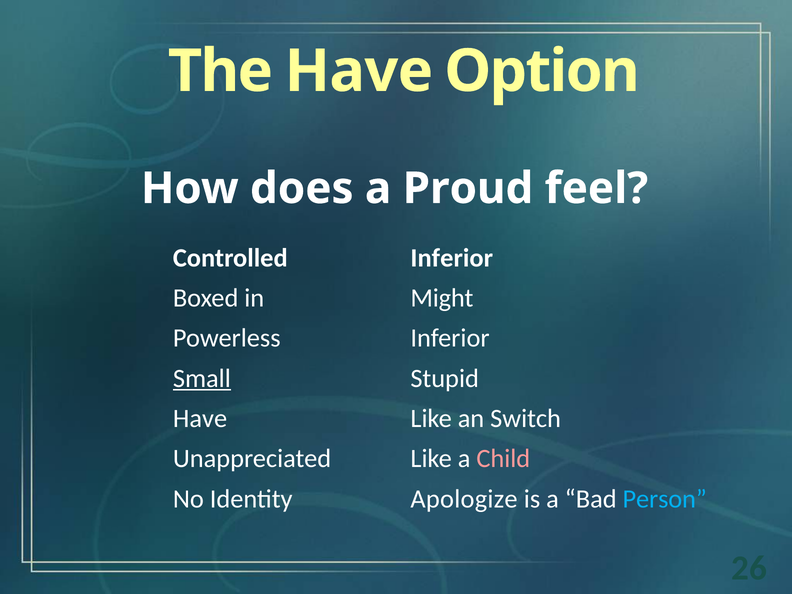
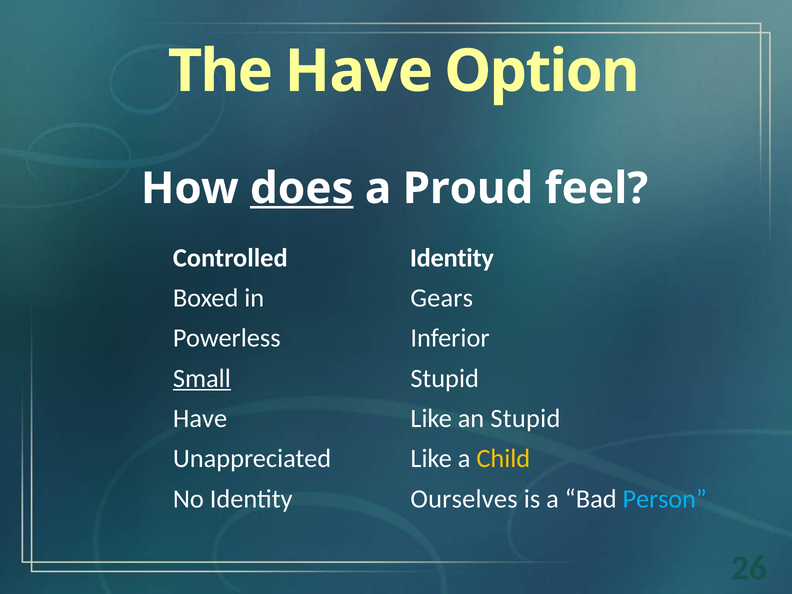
does underline: none -> present
Controlled Inferior: Inferior -> Identity
Might: Might -> Gears
an Switch: Switch -> Stupid
Child colour: pink -> yellow
Apologize: Apologize -> Ourselves
